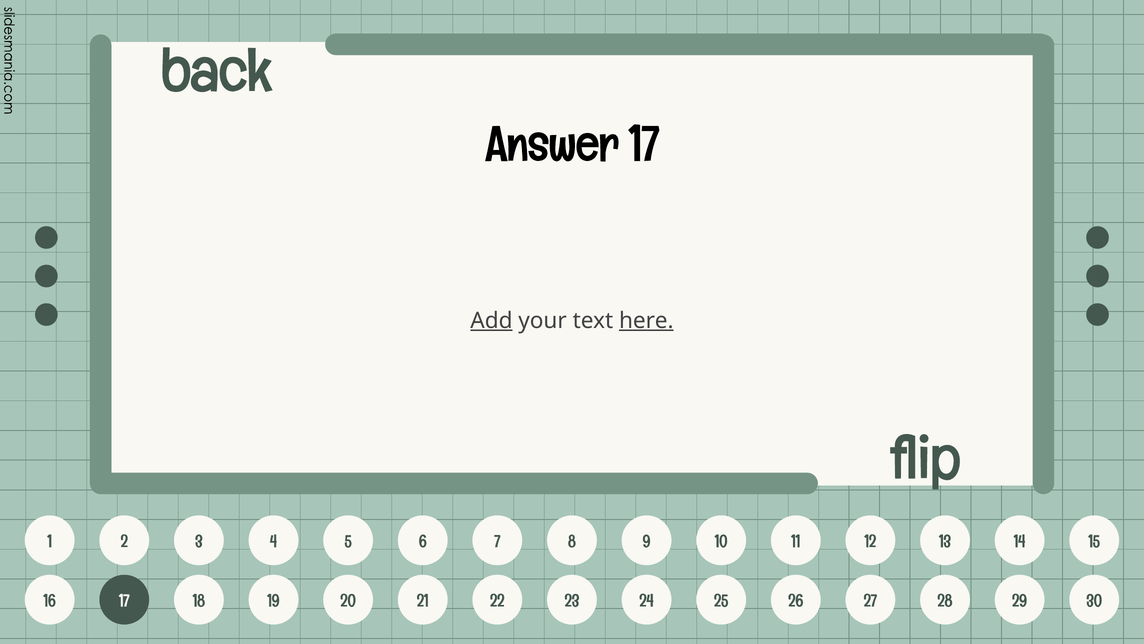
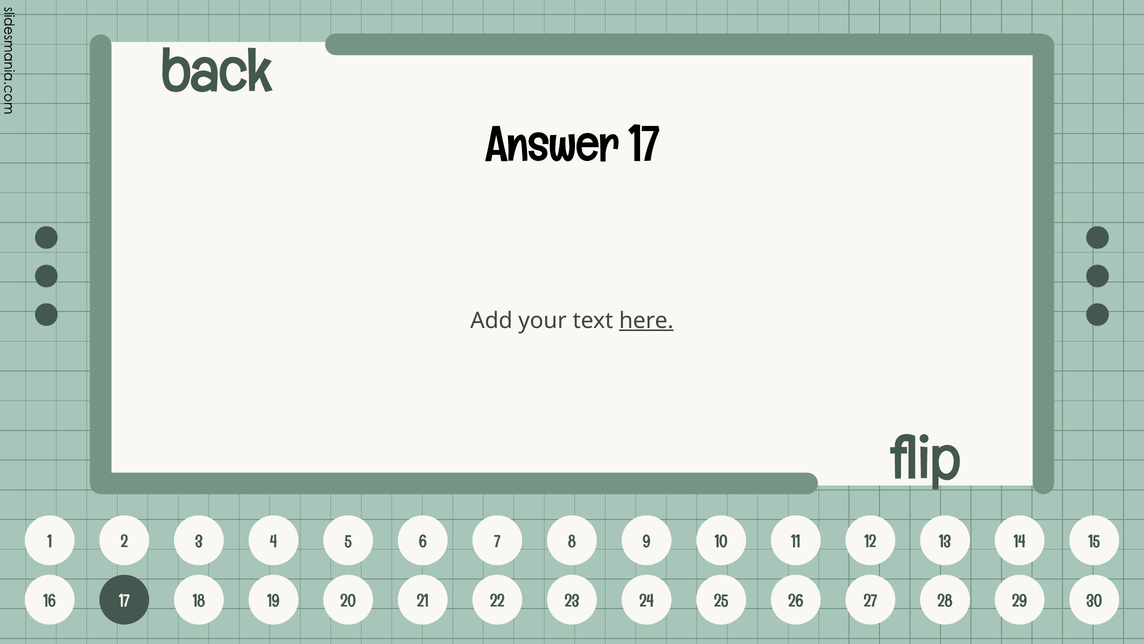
Add underline: present -> none
